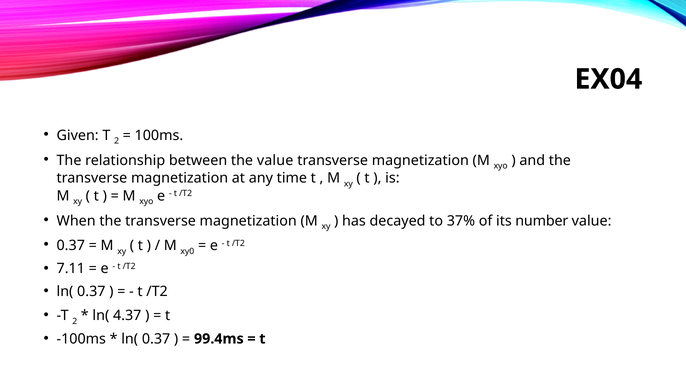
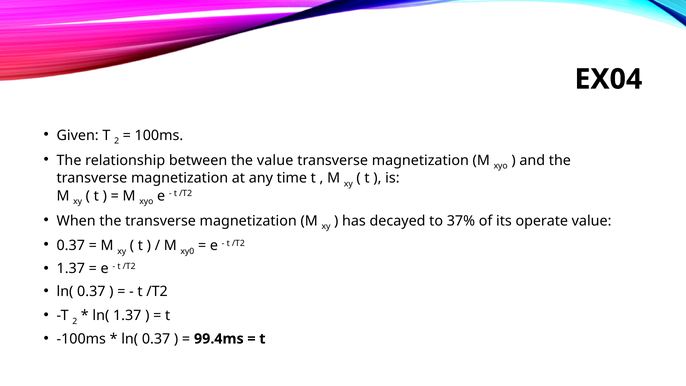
number: number -> operate
7.11 at (71, 269): 7.11 -> 1.37
ln( 4.37: 4.37 -> 1.37
